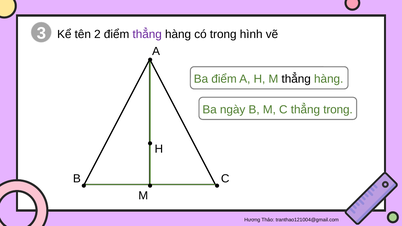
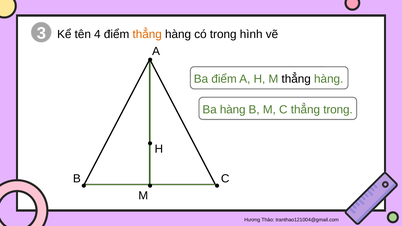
2: 2 -> 4
thẳng at (147, 34) colour: purple -> orange
Ba ngày: ngày -> hàng
